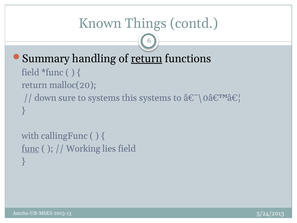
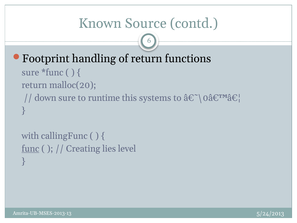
Things: Things -> Source
Summary: Summary -> Footprint
return at (147, 59) underline: present -> none
field at (30, 72): field -> sure
to systems: systems -> runtime
Working: Working -> Creating
lies field: field -> level
